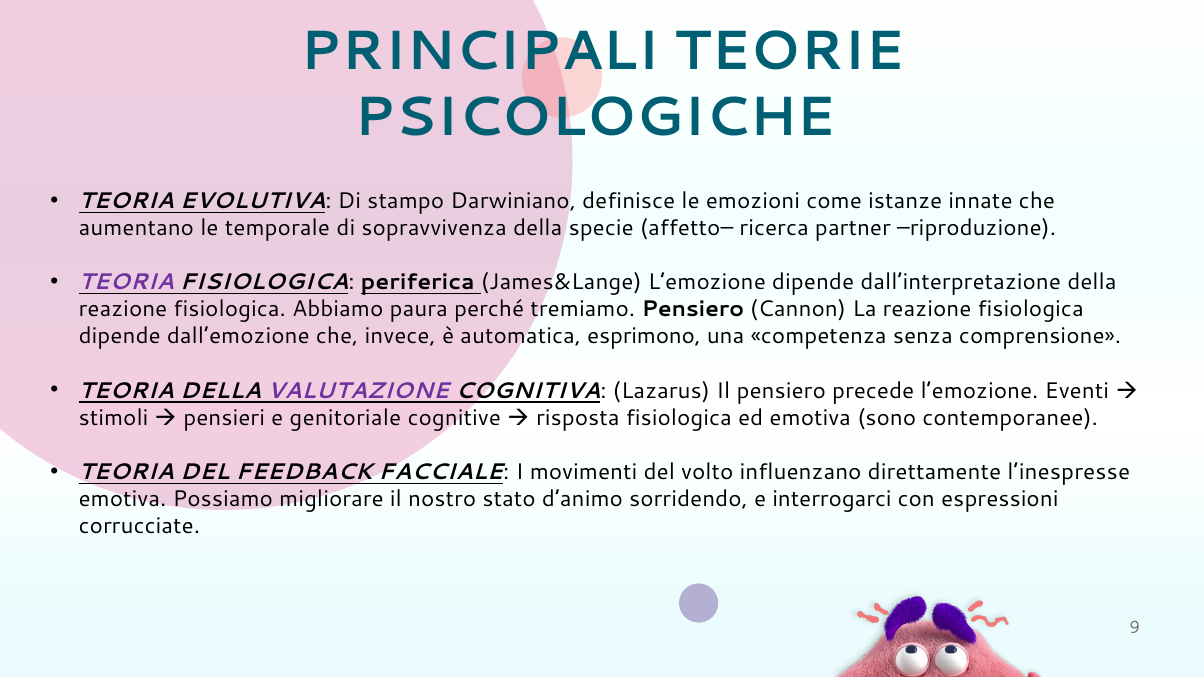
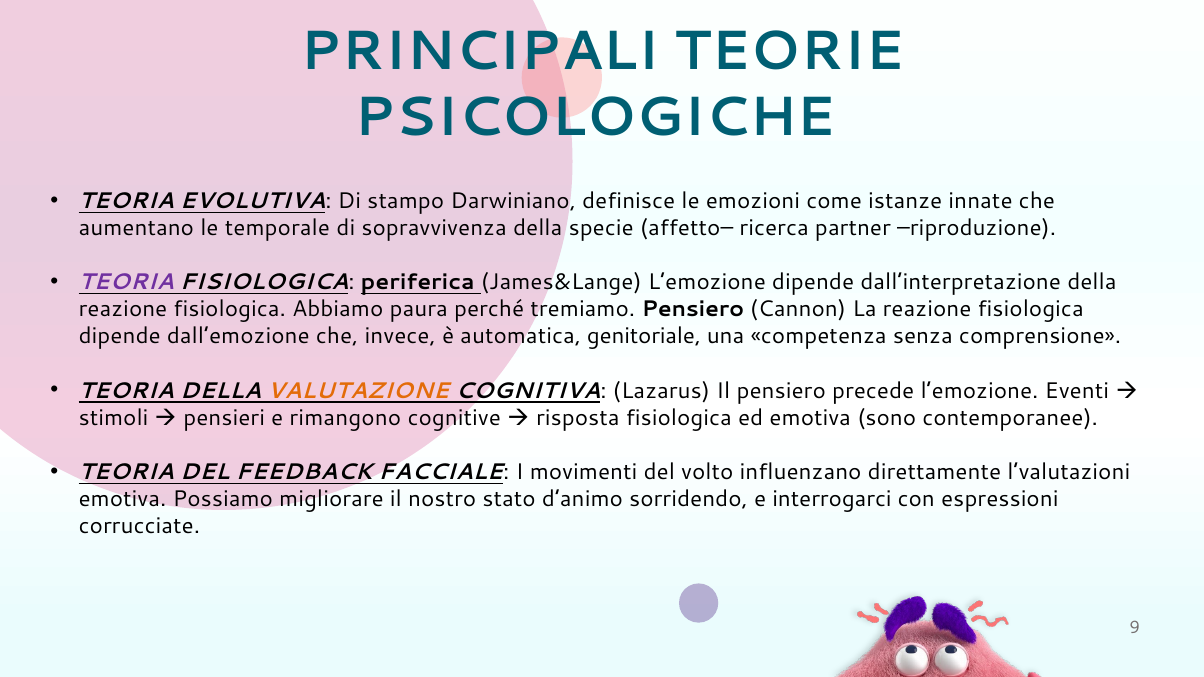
esprimono: esprimono -> genitoriale
VALUTAZIONE colour: purple -> orange
genitoriale: genitoriale -> rimangono
l’inespresse: l’inespresse -> l’valutazioni
